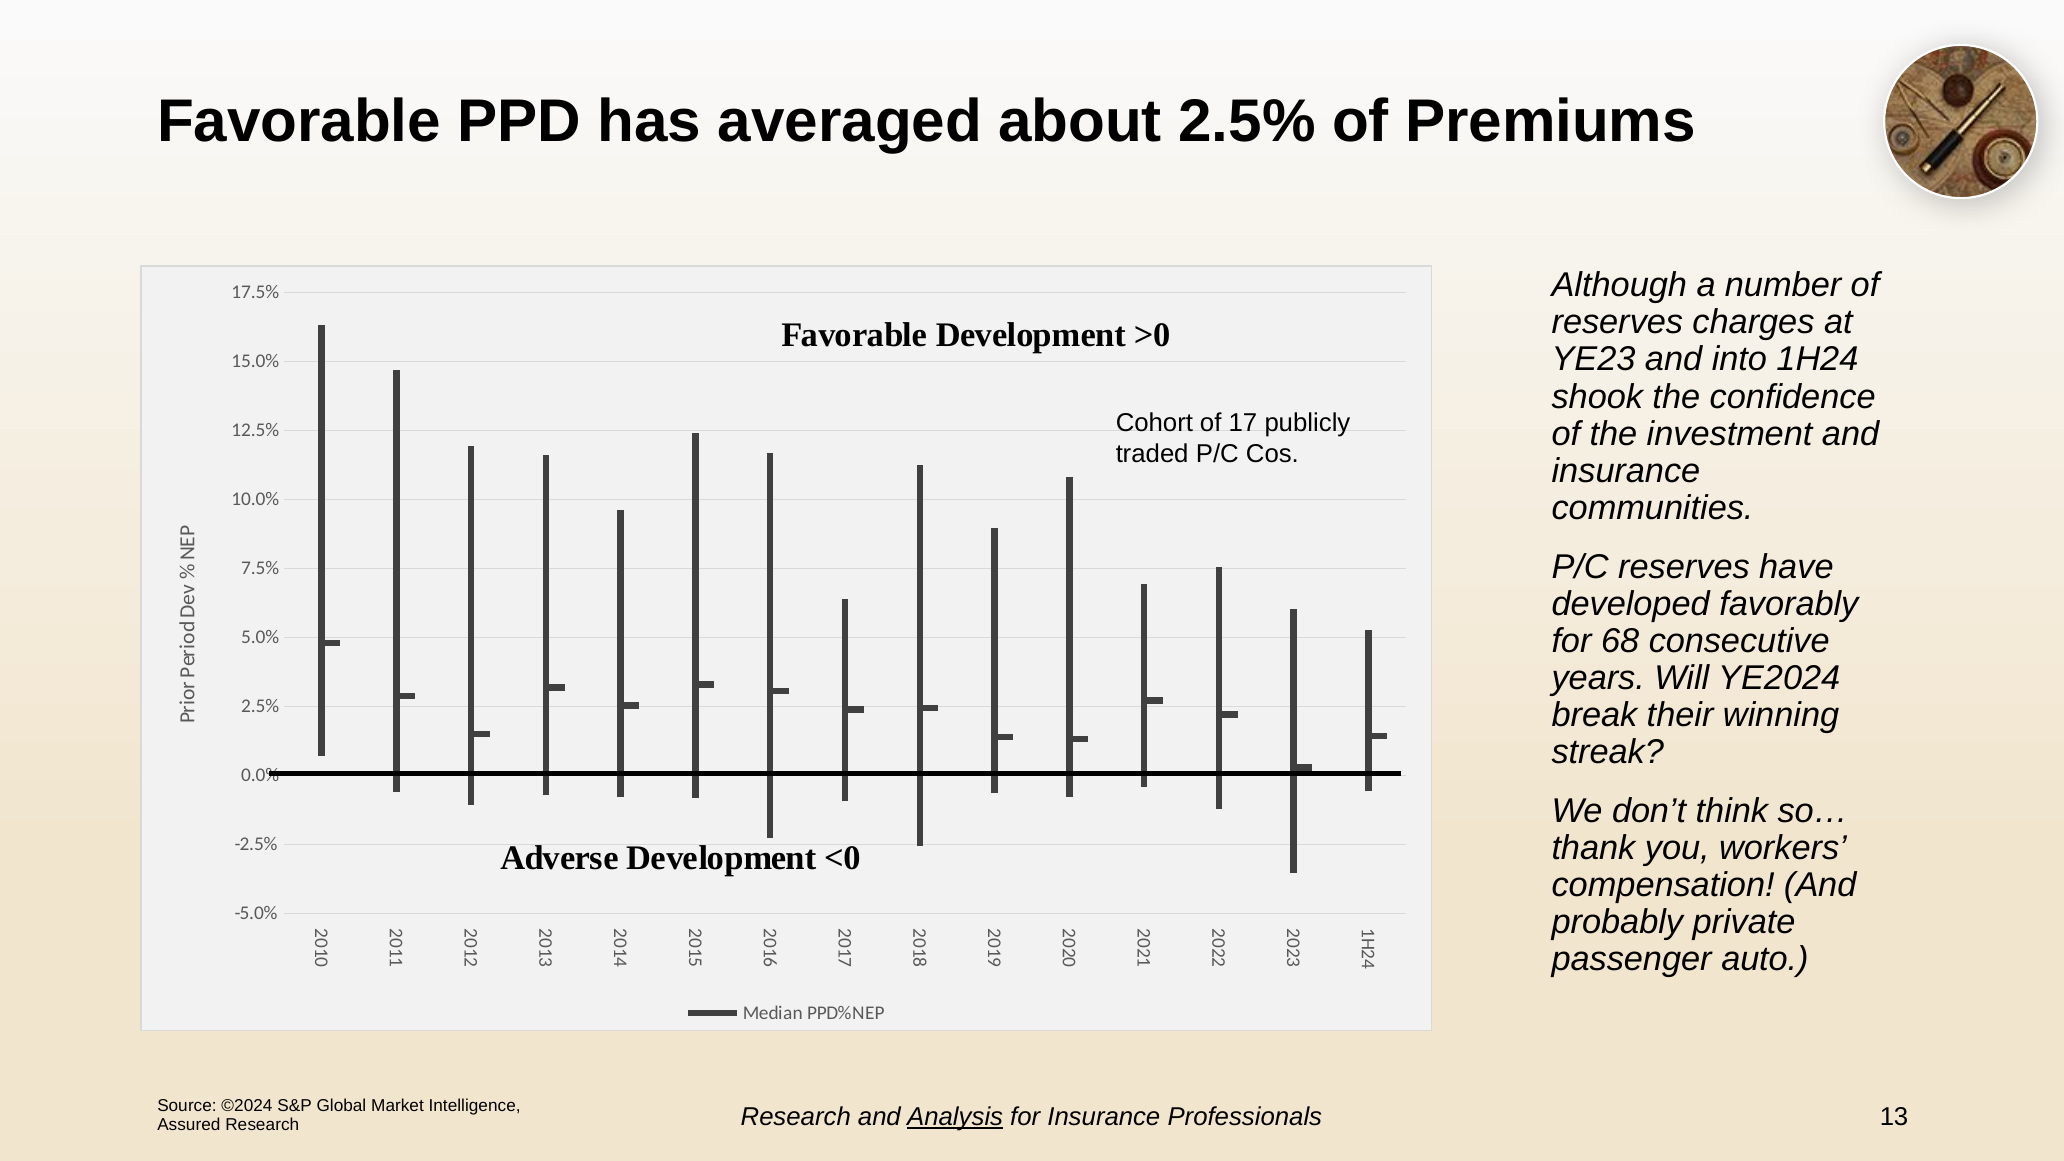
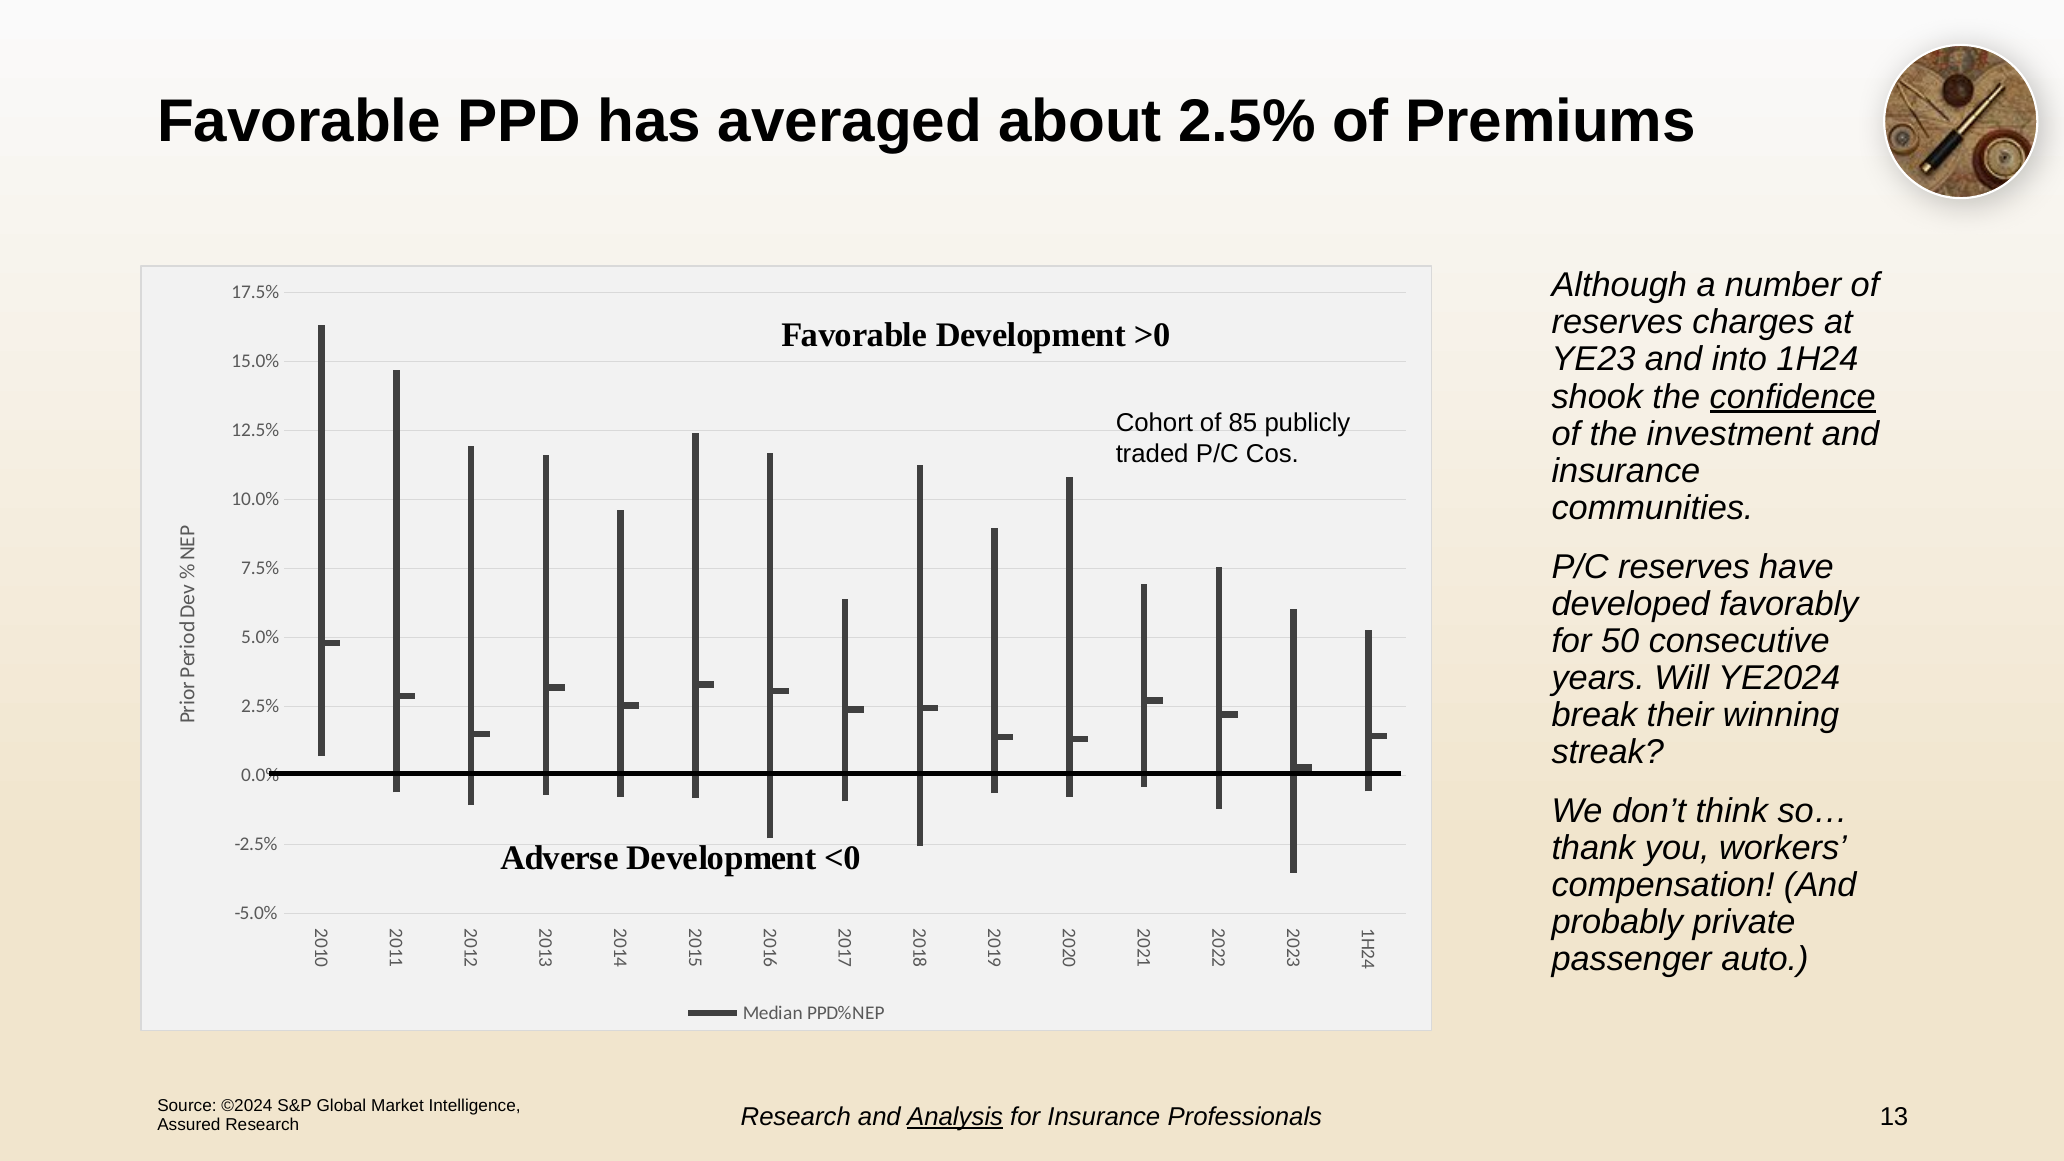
confidence underline: none -> present
17: 17 -> 85
68: 68 -> 50
